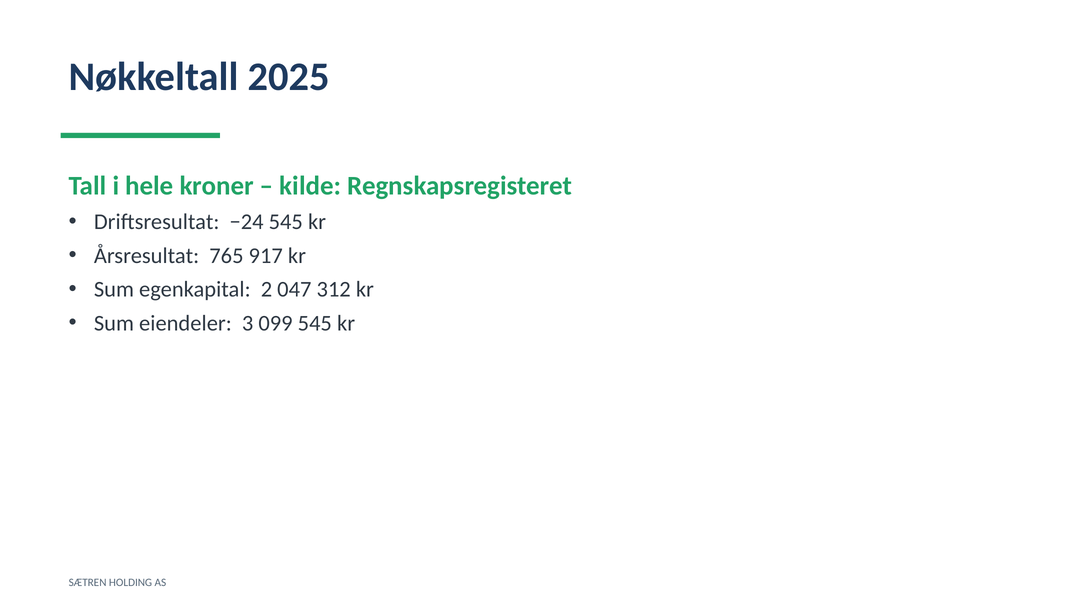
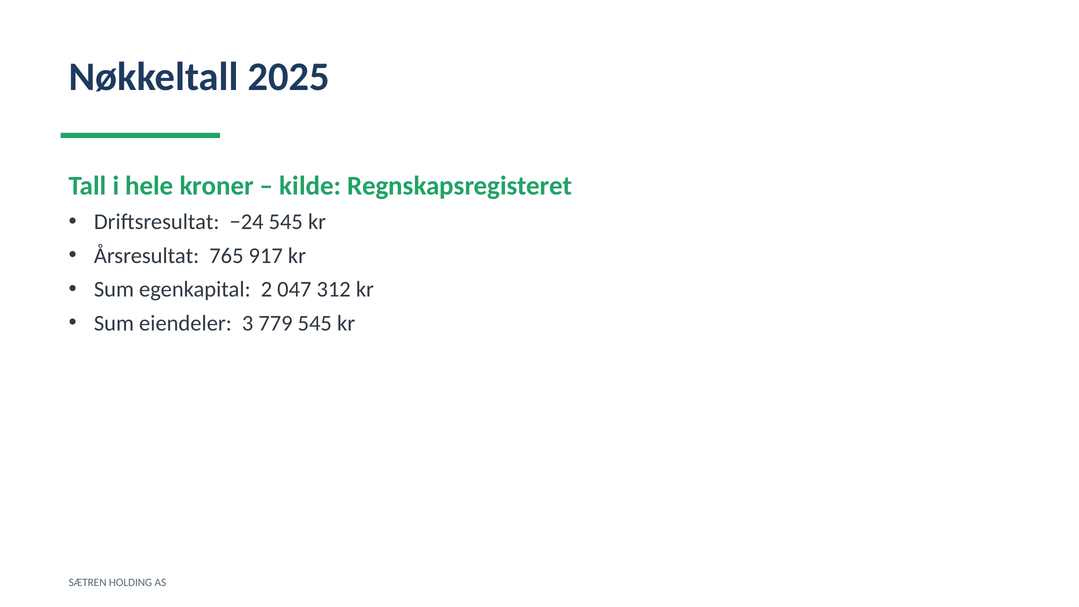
099: 099 -> 779
